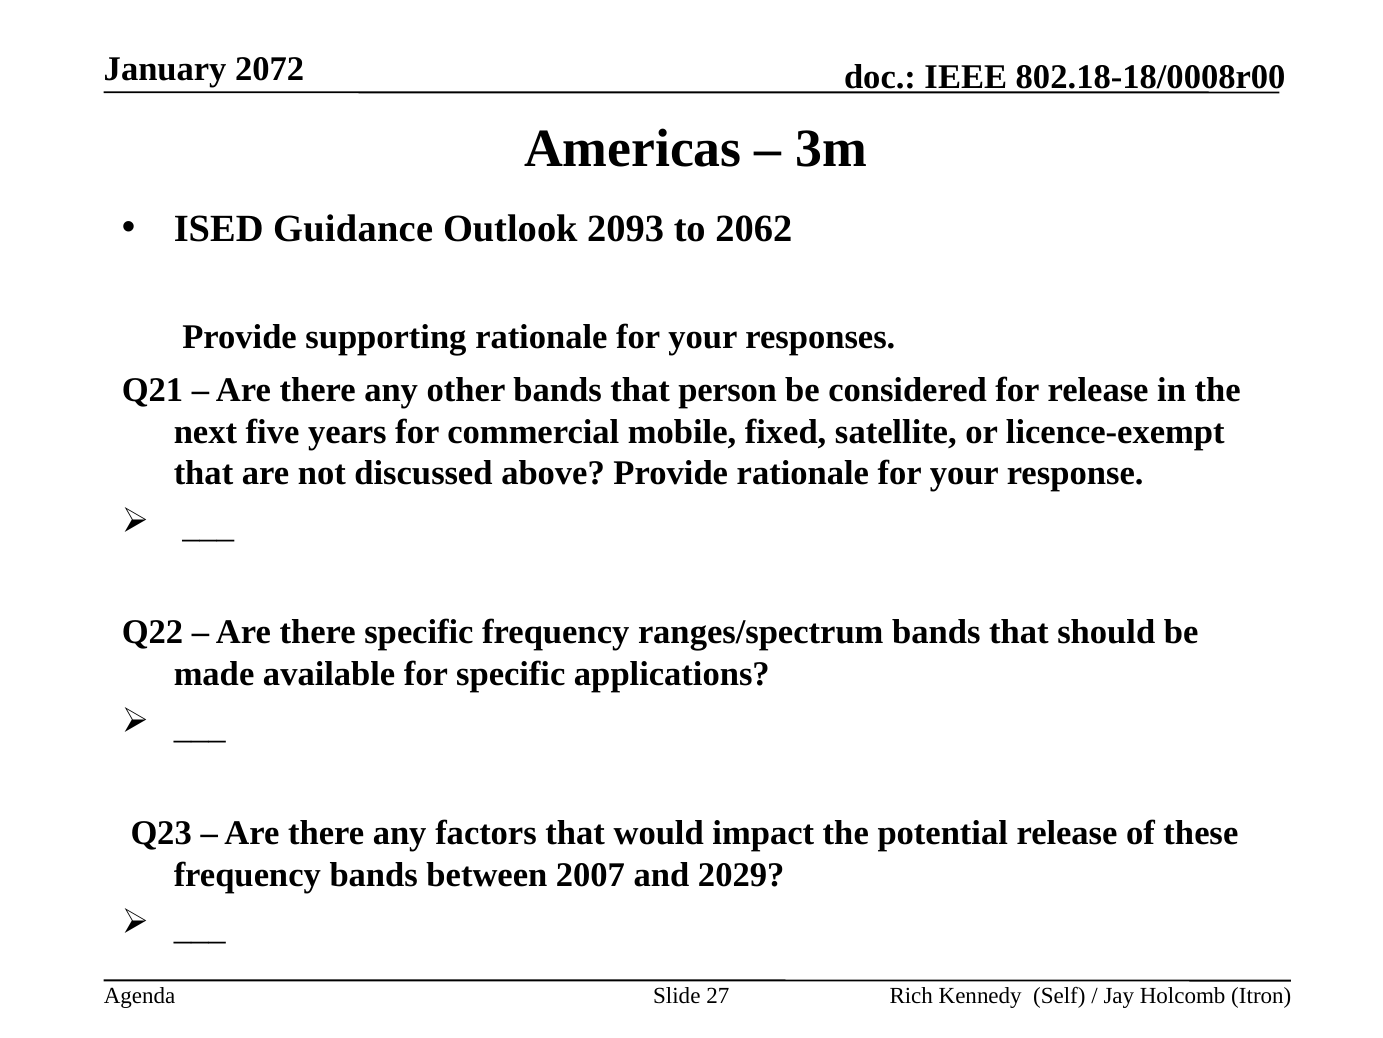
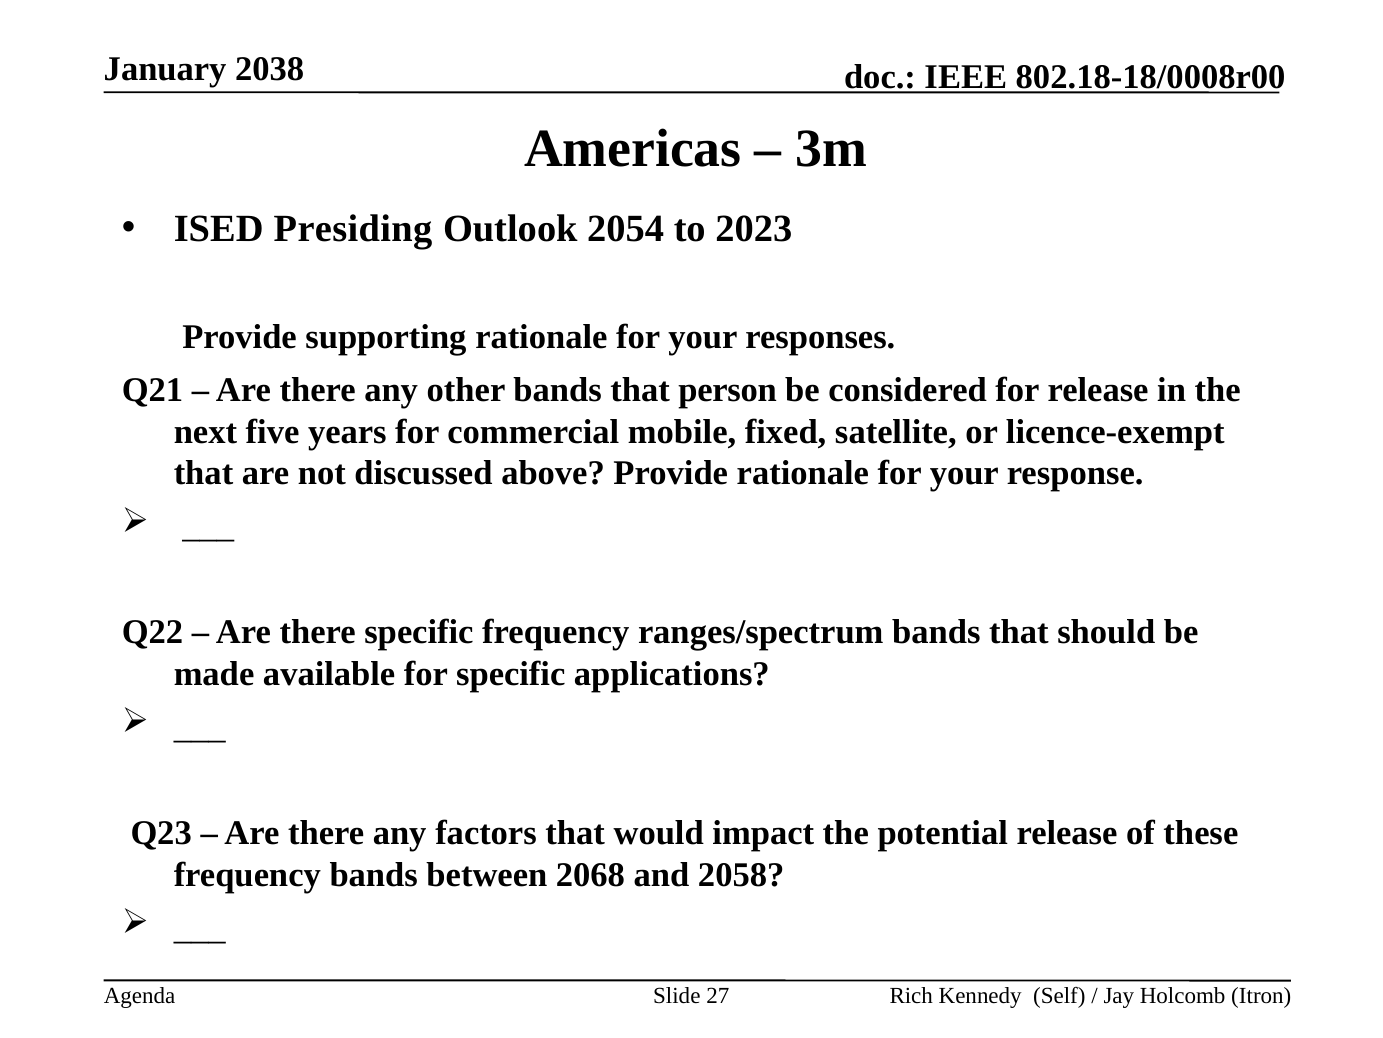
2072: 2072 -> 2038
Guidance: Guidance -> Presiding
2093: 2093 -> 2054
2062: 2062 -> 2023
2007: 2007 -> 2068
2029: 2029 -> 2058
